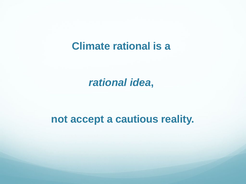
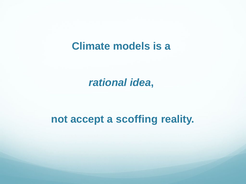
Climate rational: rational -> models
cautious: cautious -> scoffing
